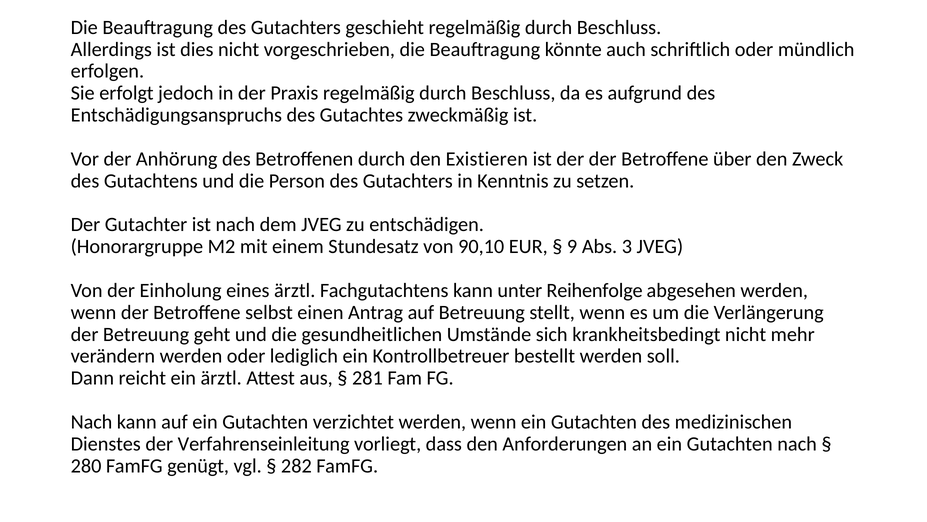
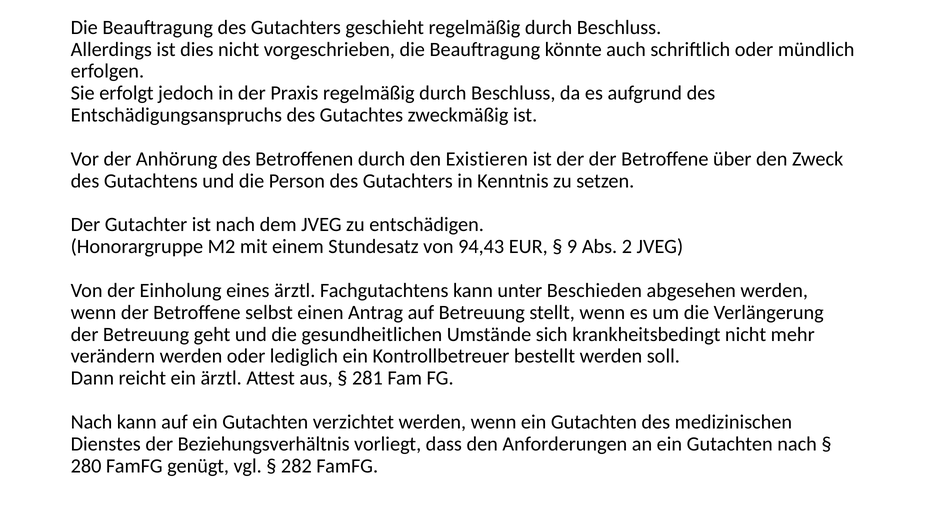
90,10: 90,10 -> 94,43
3: 3 -> 2
Reihenfolge: Reihenfolge -> Beschieden
Verfahrenseinleitung: Verfahrenseinleitung -> Beziehungsverhältnis
